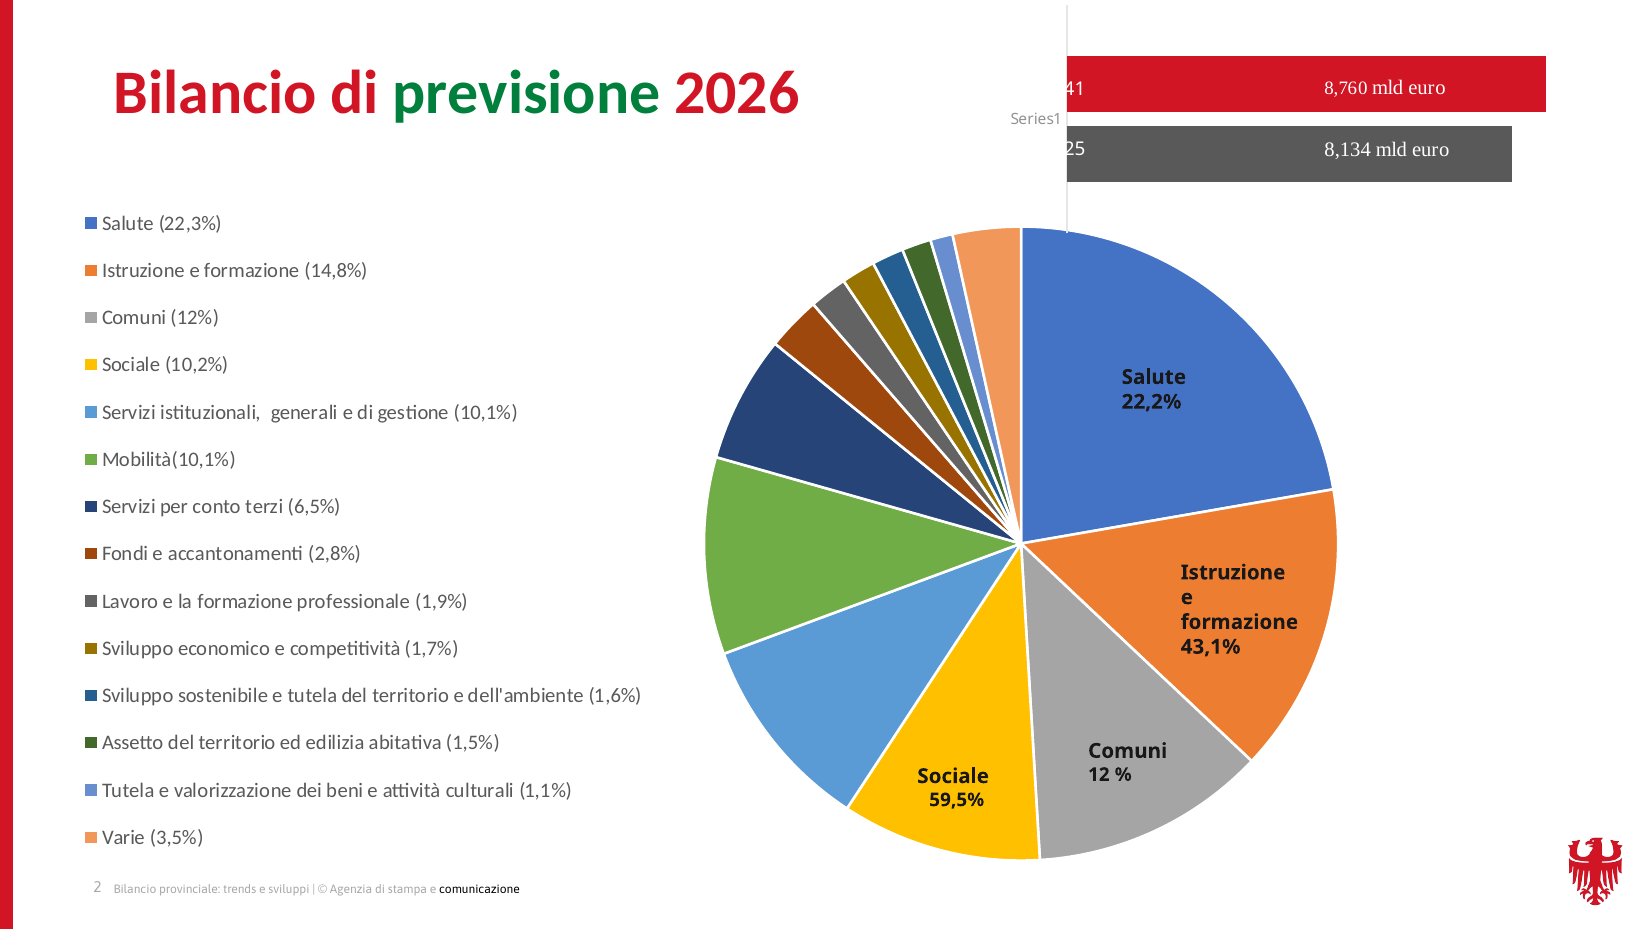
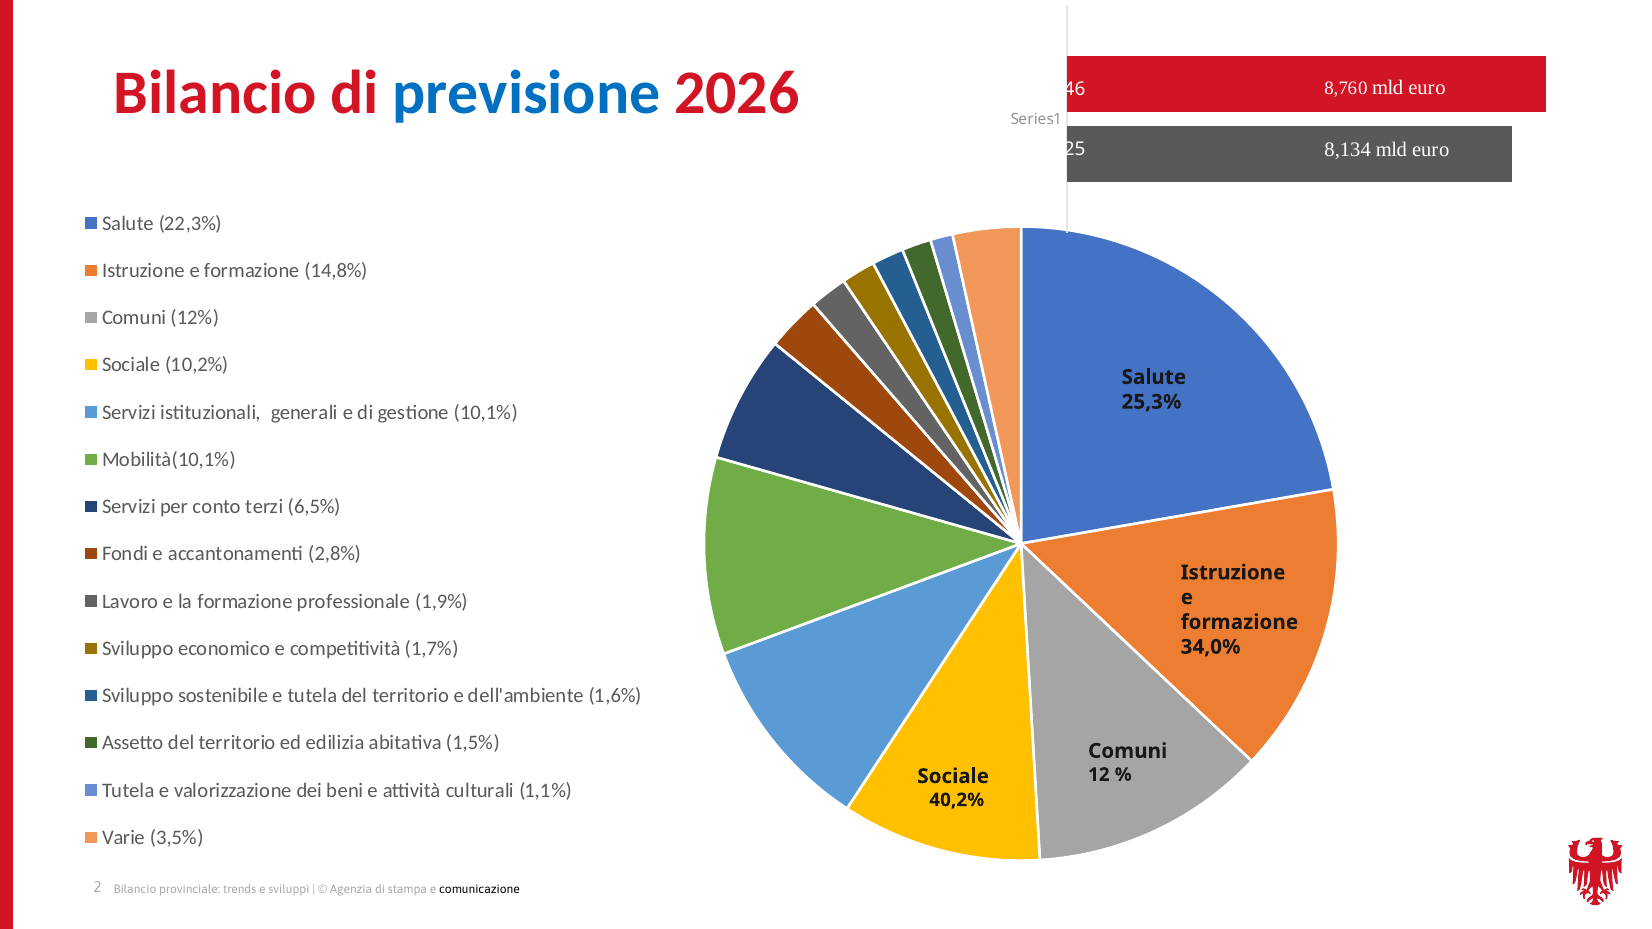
previsione colour: green -> blue
2041: 2041 -> 2046
22,2%: 22,2% -> 25,3%
43,1%: 43,1% -> 34,0%
59,5%: 59,5% -> 40,2%
